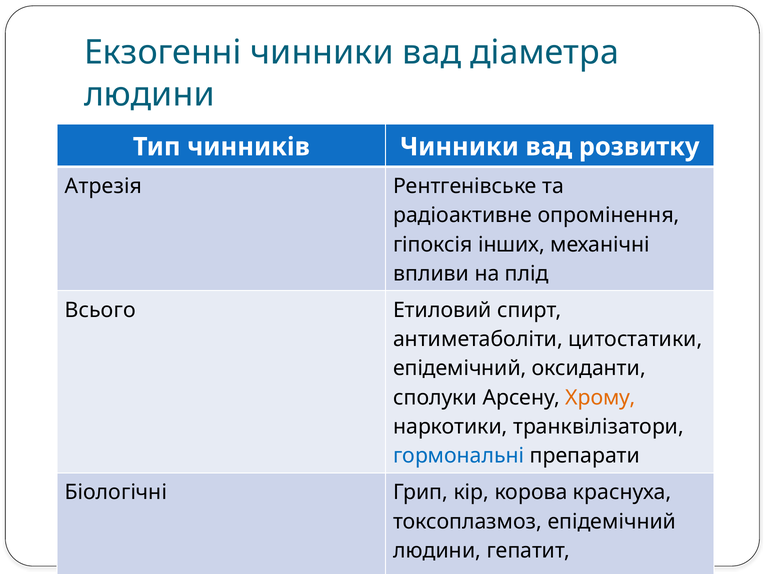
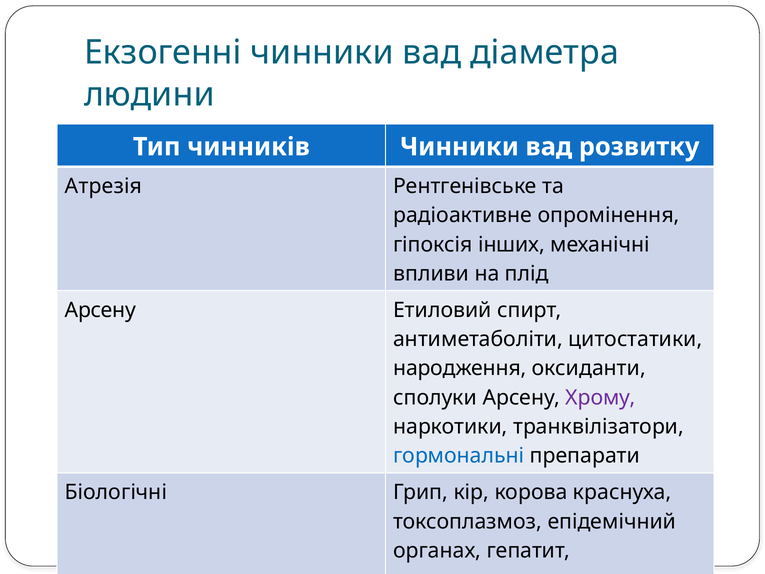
Всього at (100, 310): Всього -> Арсену
епідемічний at (460, 368): епідемічний -> народження
Хрому colour: orange -> purple
людини at (437, 550): людини -> органах
